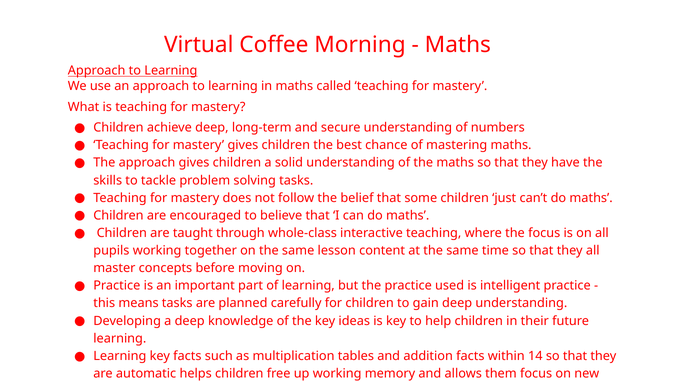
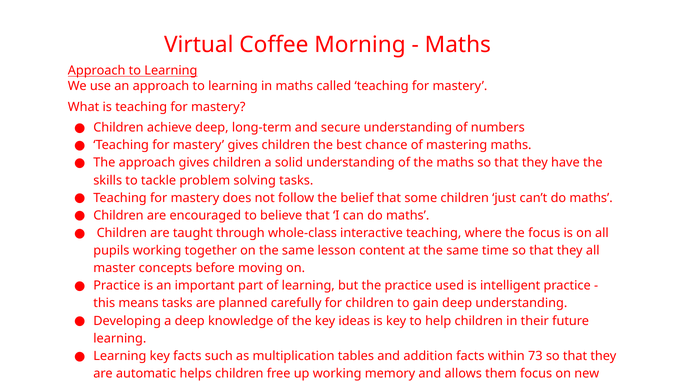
14: 14 -> 73
